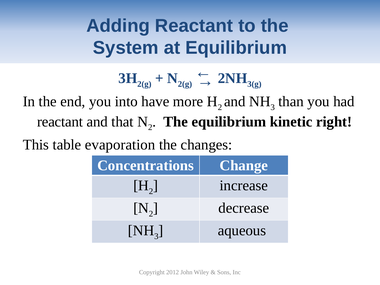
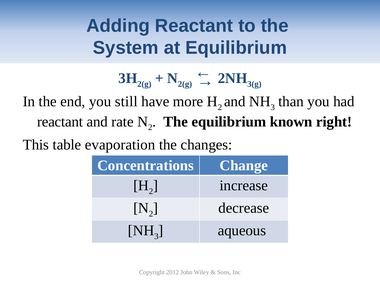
into: into -> still
that: that -> rate
kinetic: kinetic -> known
